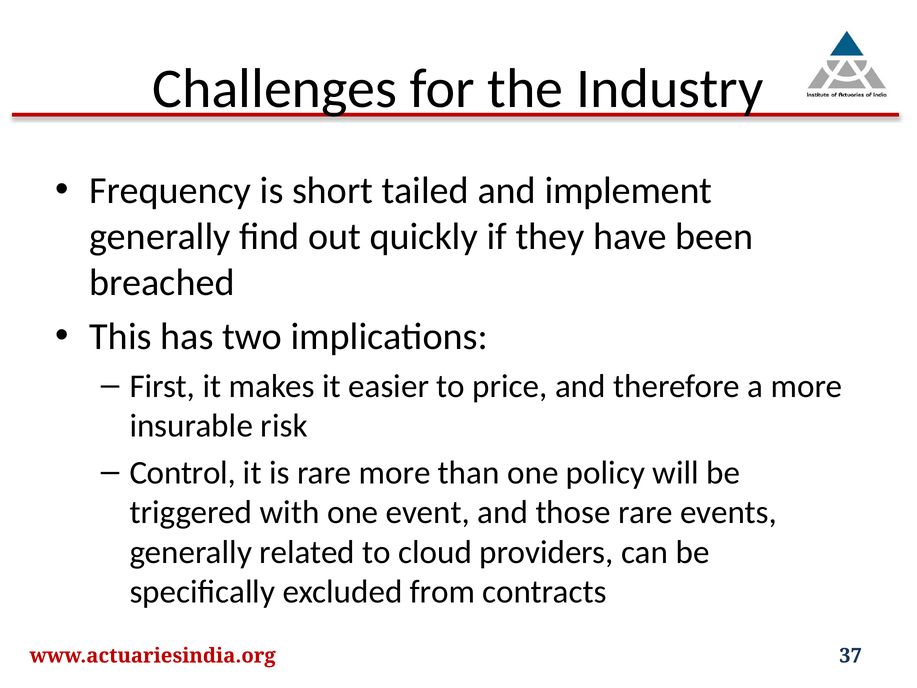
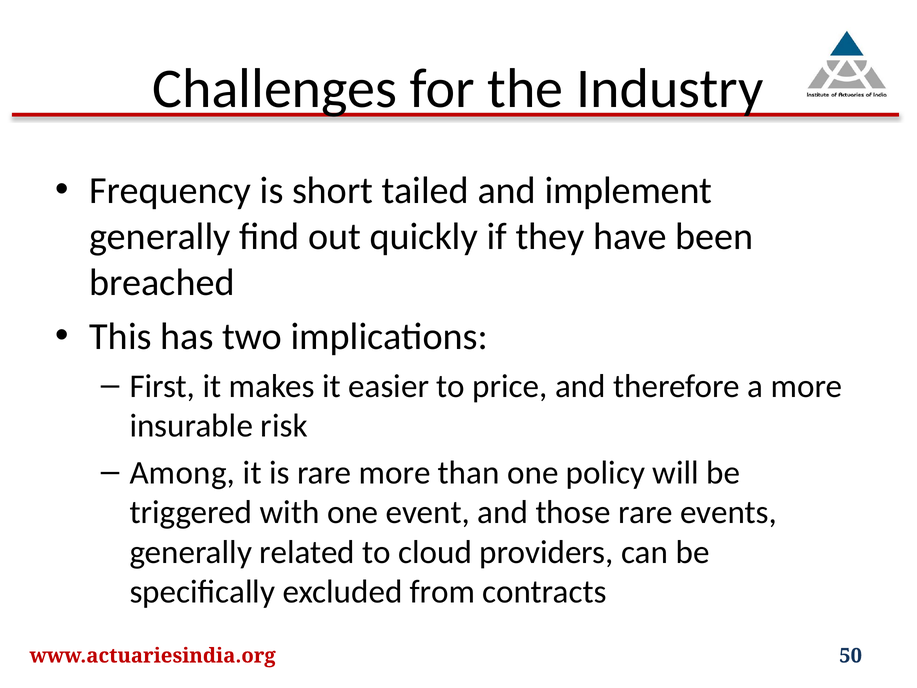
Control: Control -> Among
37: 37 -> 50
